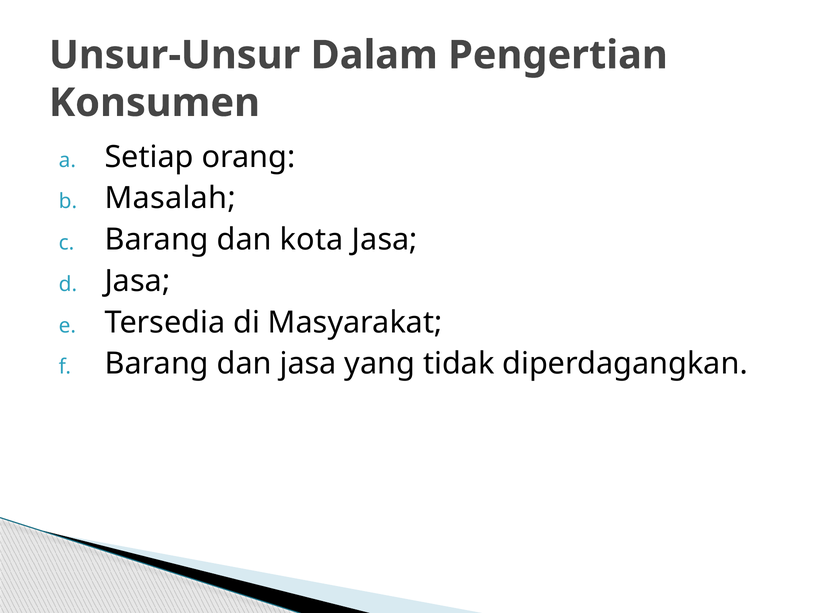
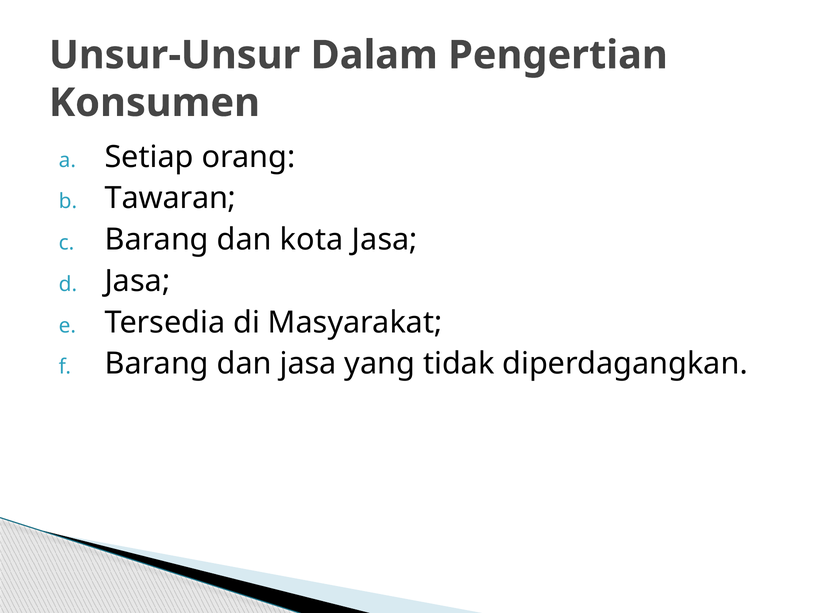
Masalah: Masalah -> Tawaran
